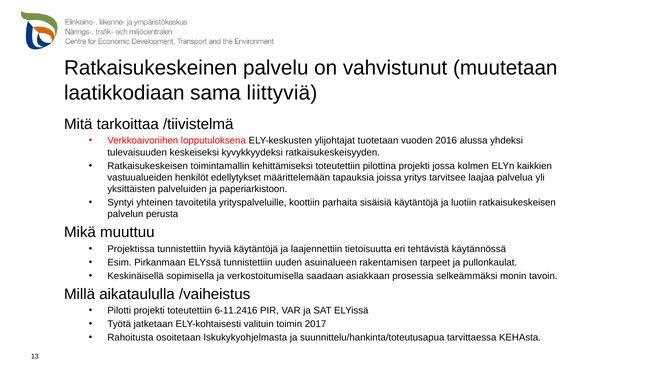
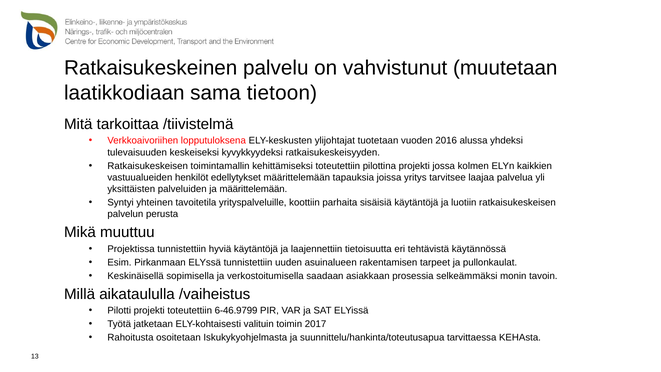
liittyviä: liittyviä -> tietoon
ja paperiarkistoon: paperiarkistoon -> määrittelemään
6-11.2416: 6-11.2416 -> 6-46.9799
